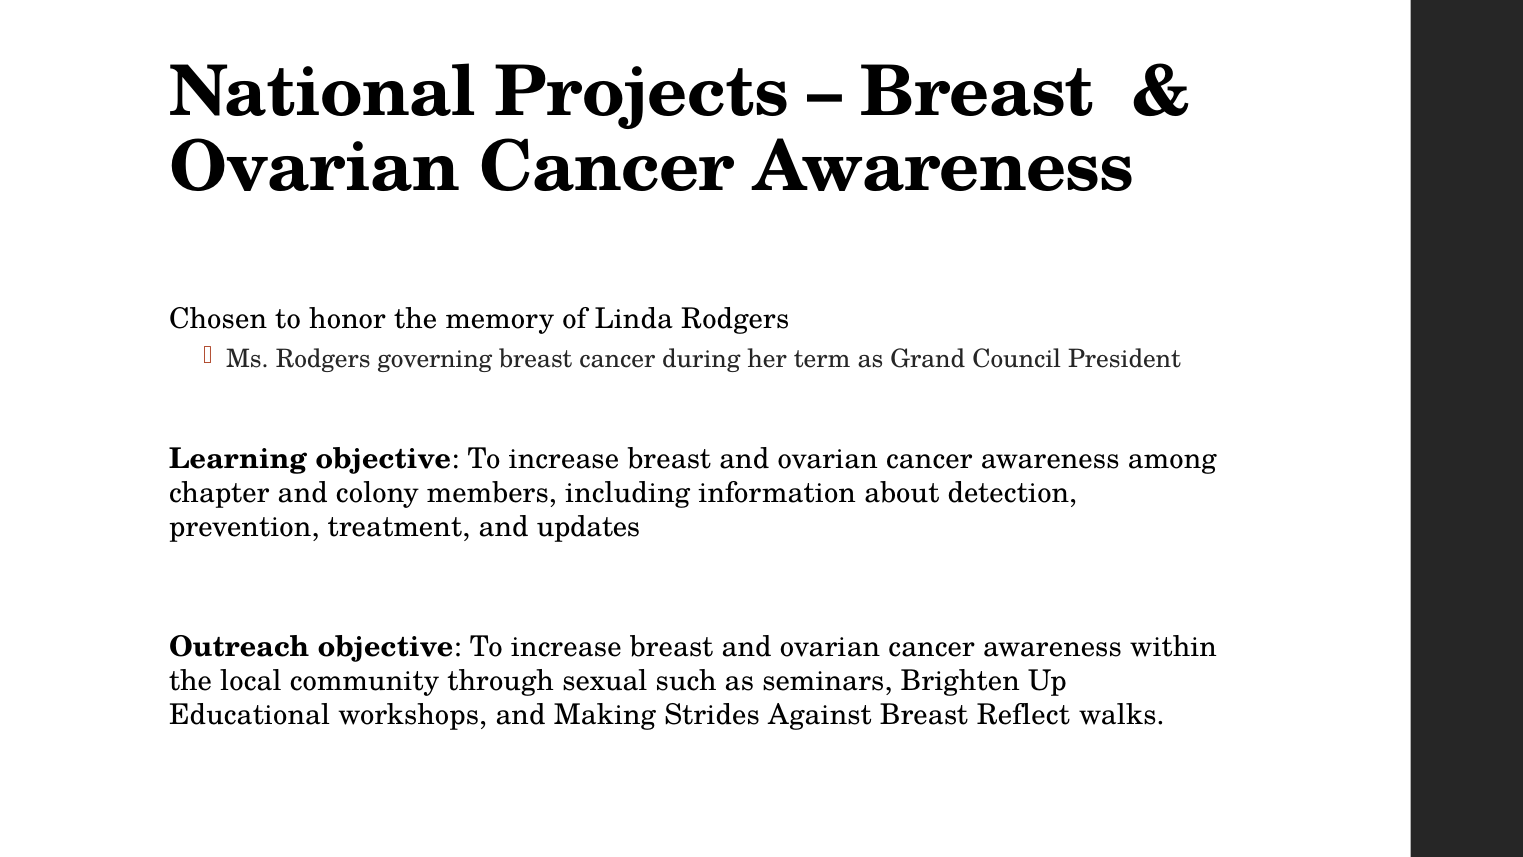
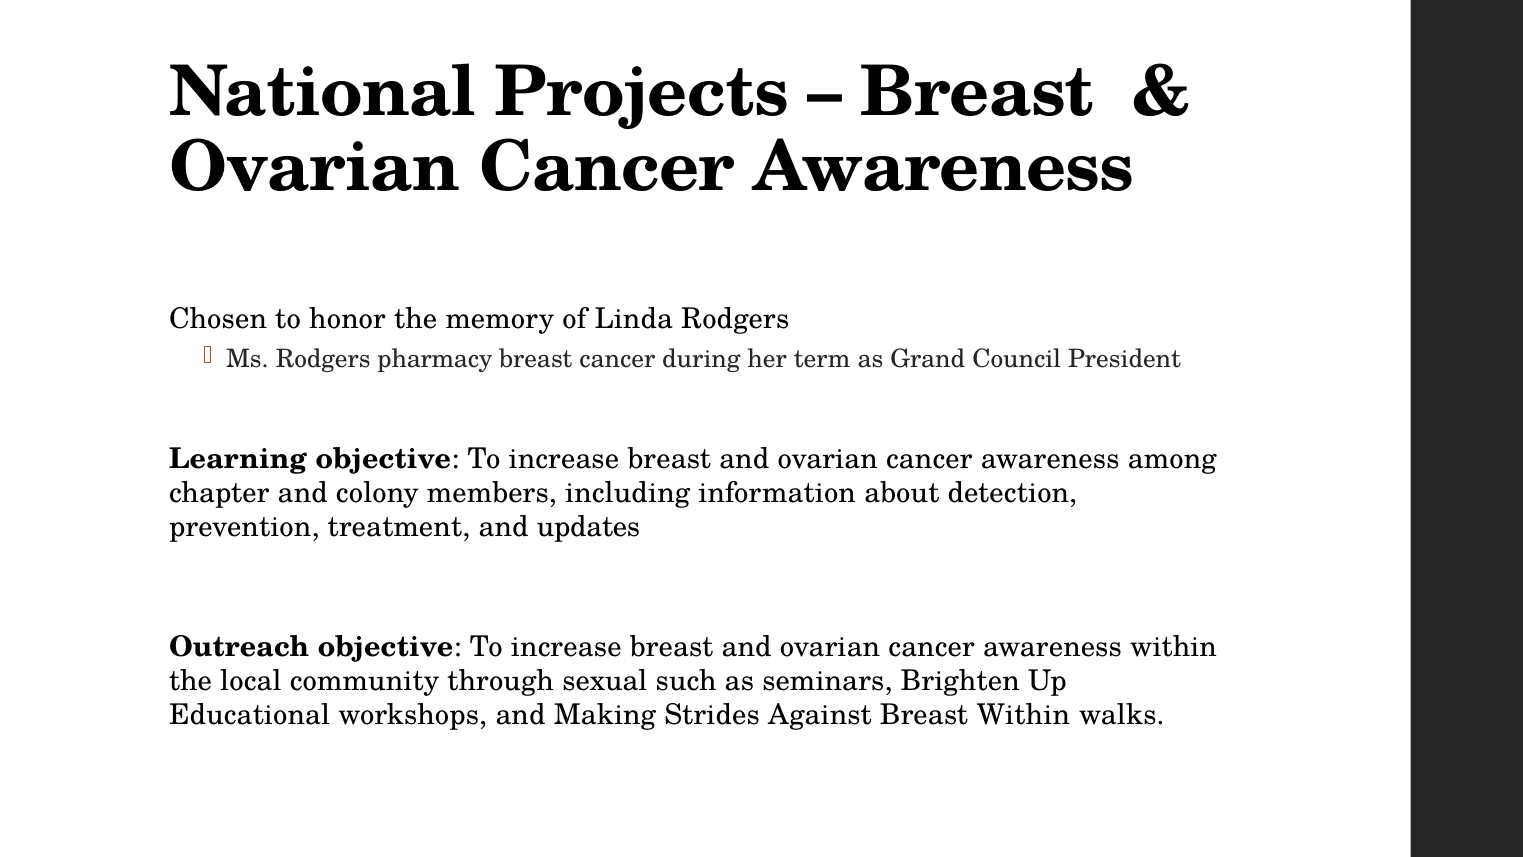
governing: governing -> pharmacy
Breast Reflect: Reflect -> Within
